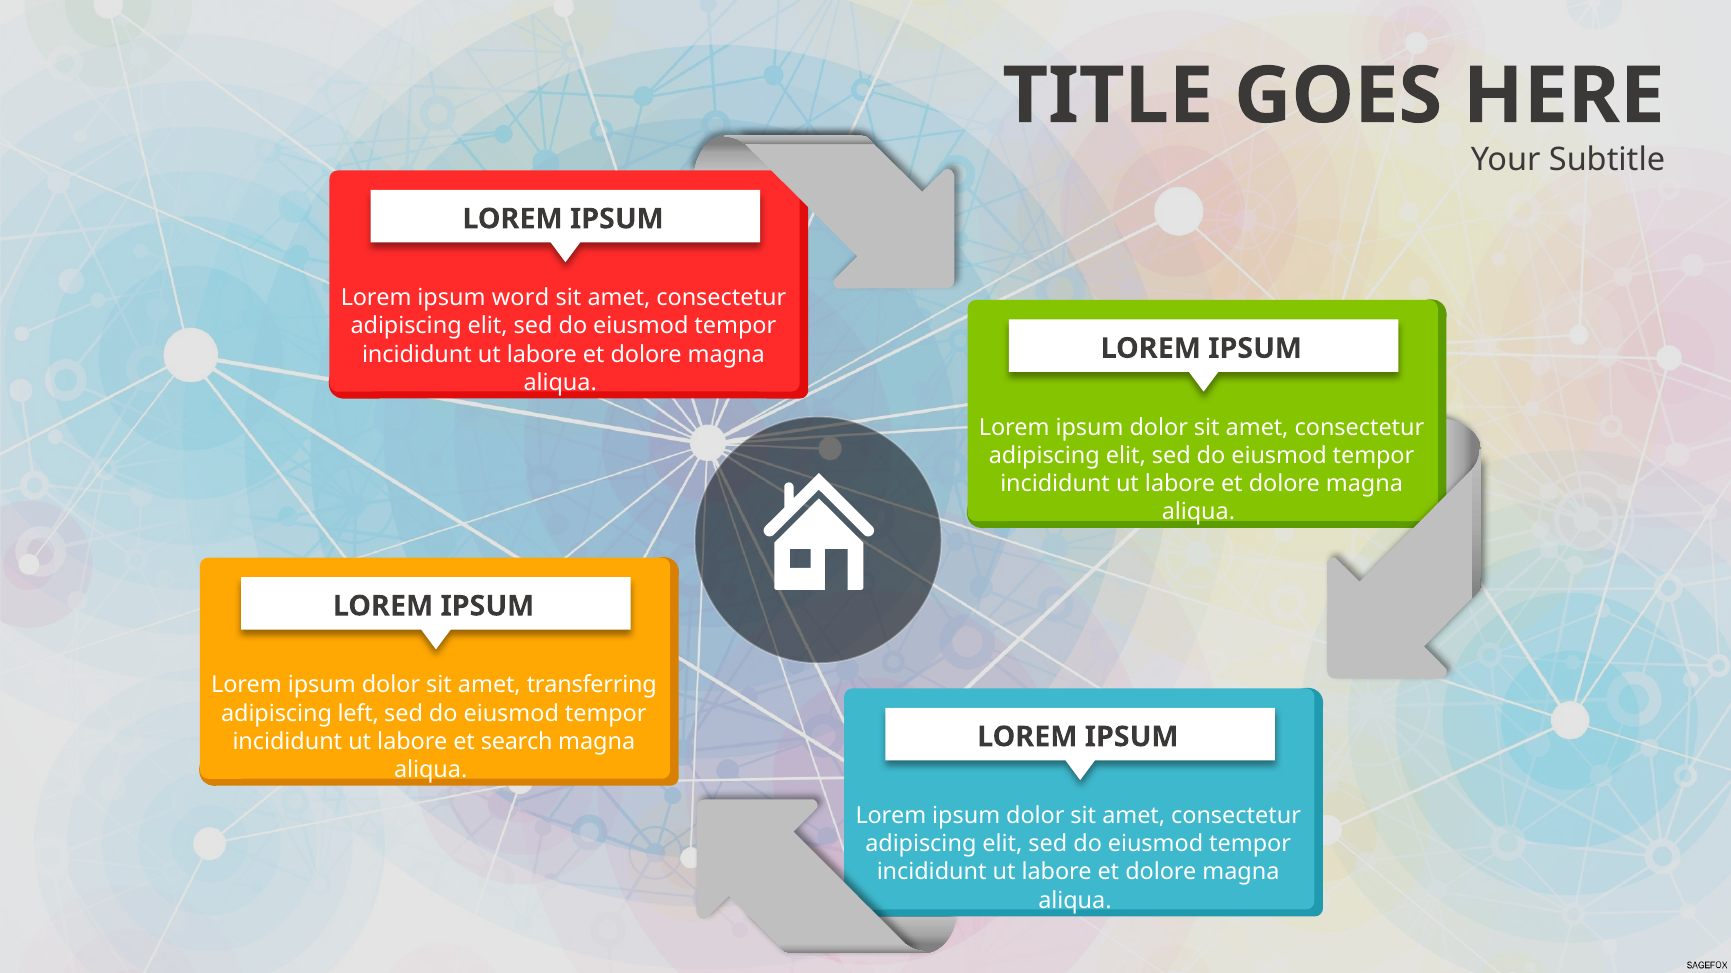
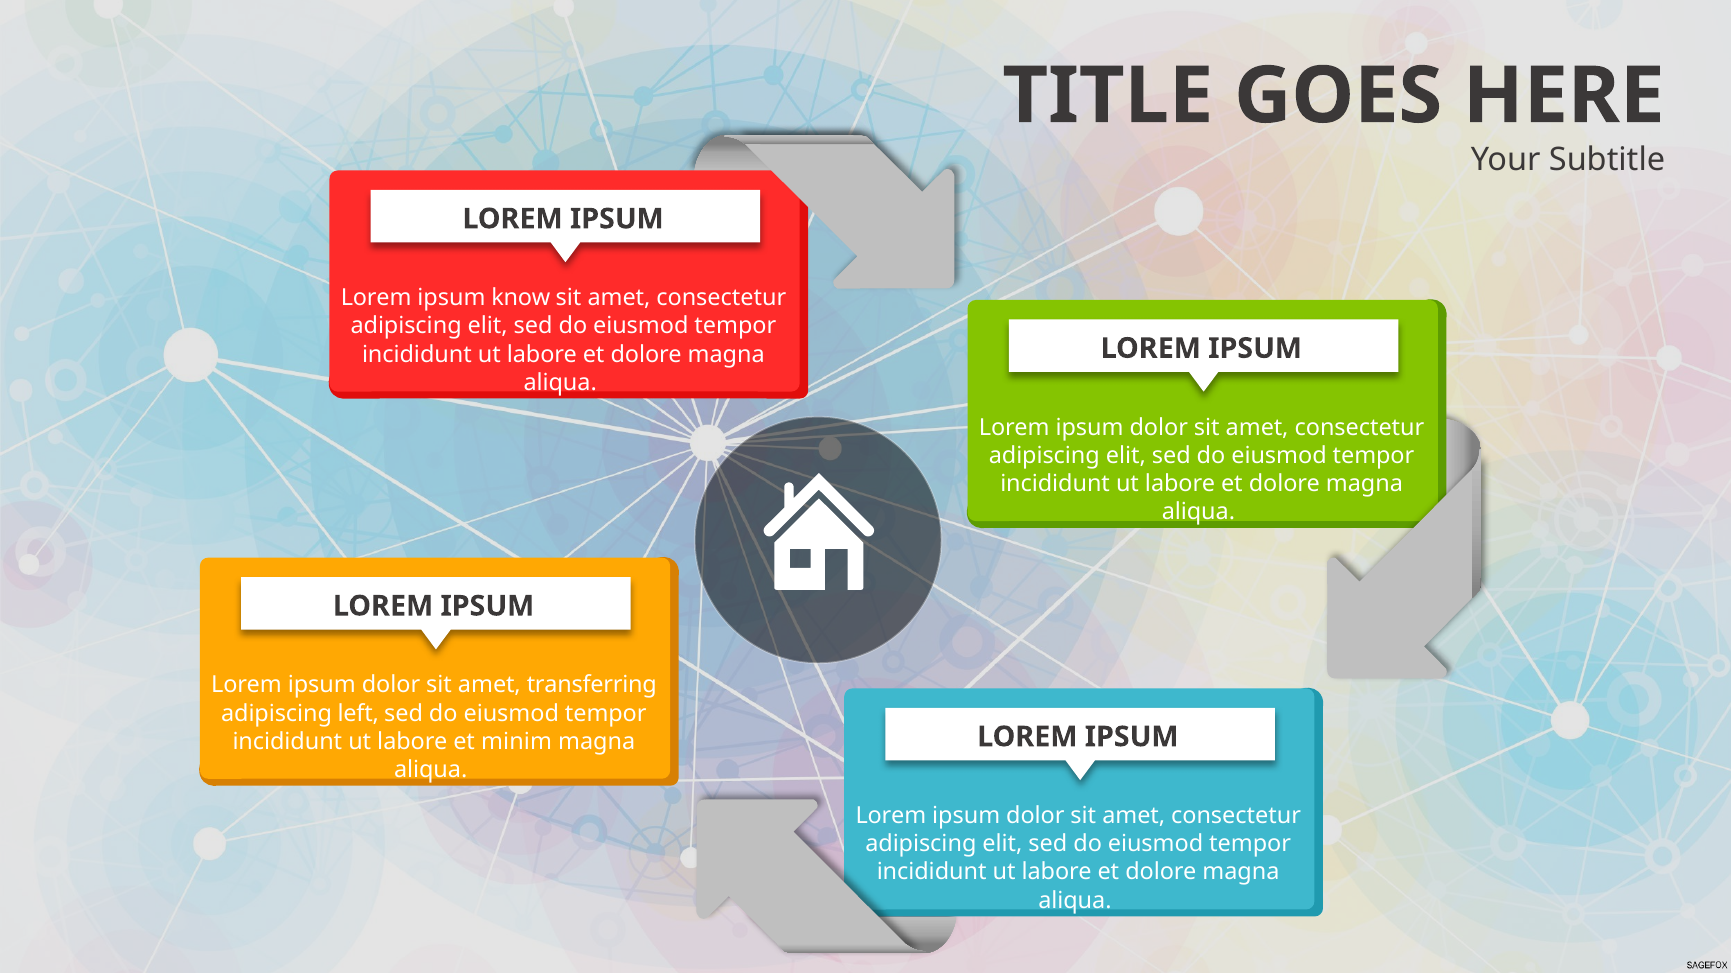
word: word -> know
search: search -> minim
